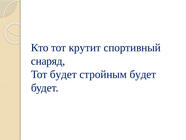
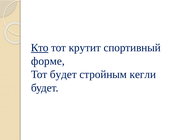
Кто underline: none -> present
снаряд: снаряд -> форме
стройным будет: будет -> кегли
